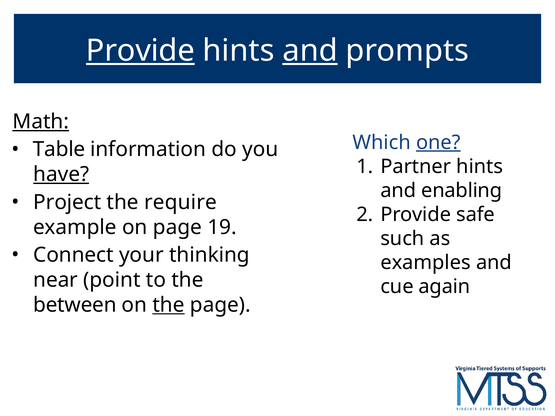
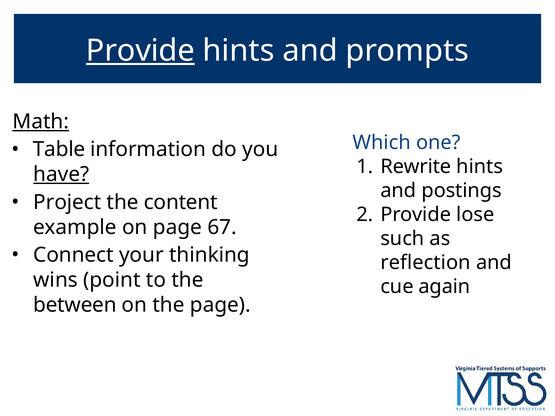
and at (310, 51) underline: present -> none
one underline: present -> none
Partner: Partner -> Rewrite
enabling: enabling -> postings
require: require -> content
safe: safe -> lose
19: 19 -> 67
examples: examples -> reflection
near: near -> wins
the at (169, 305) underline: present -> none
